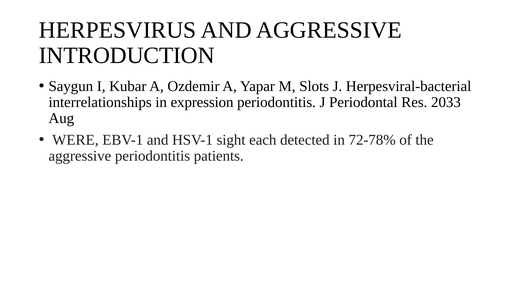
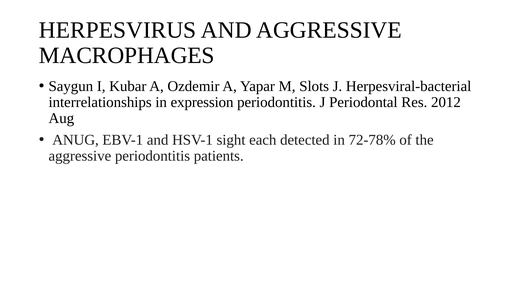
INTRODUCTION: INTRODUCTION -> MACROPHAGES
2033: 2033 -> 2012
WERE: WERE -> ANUG
